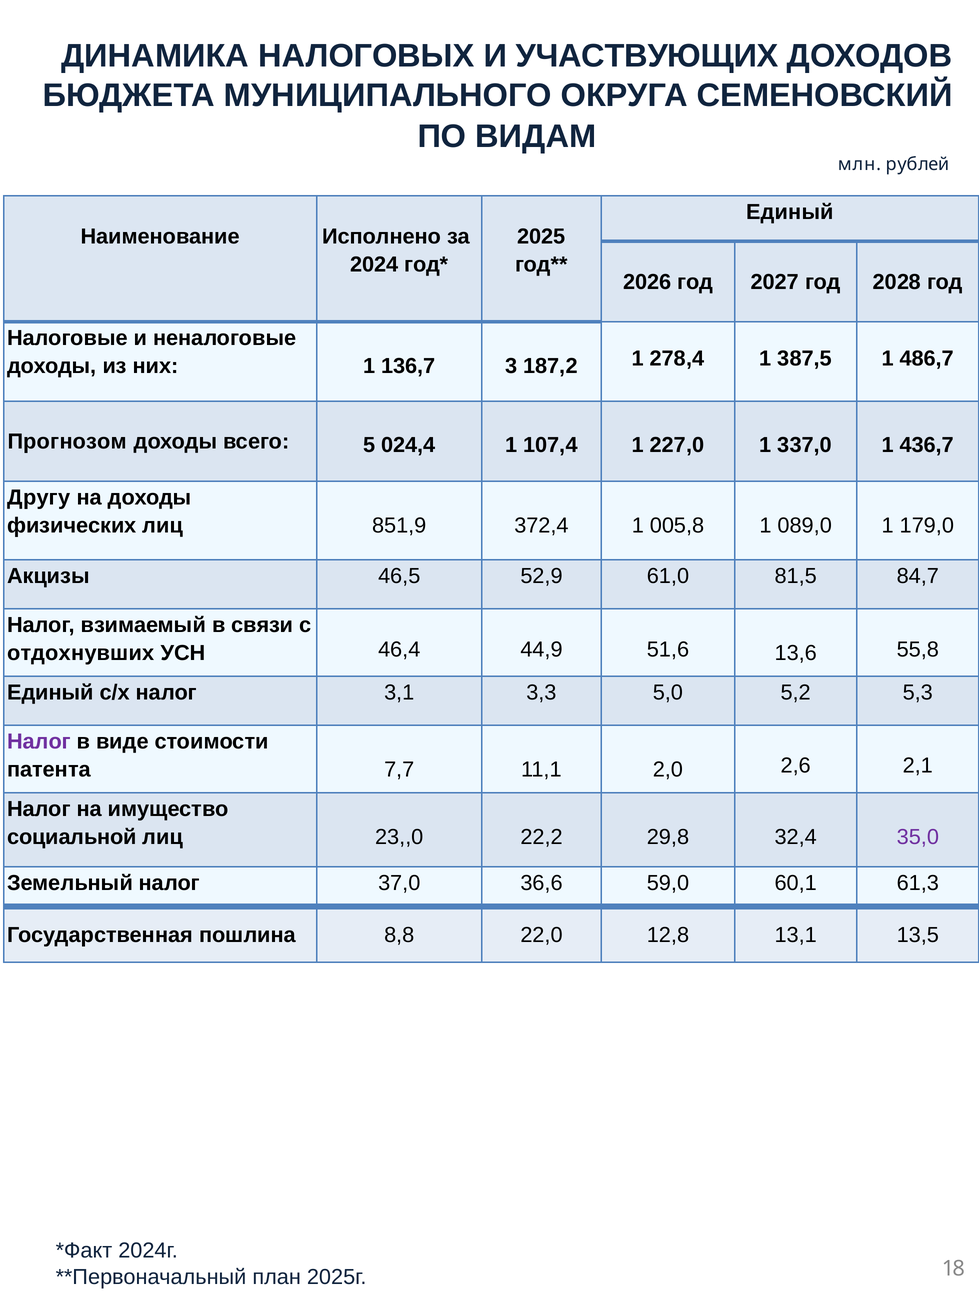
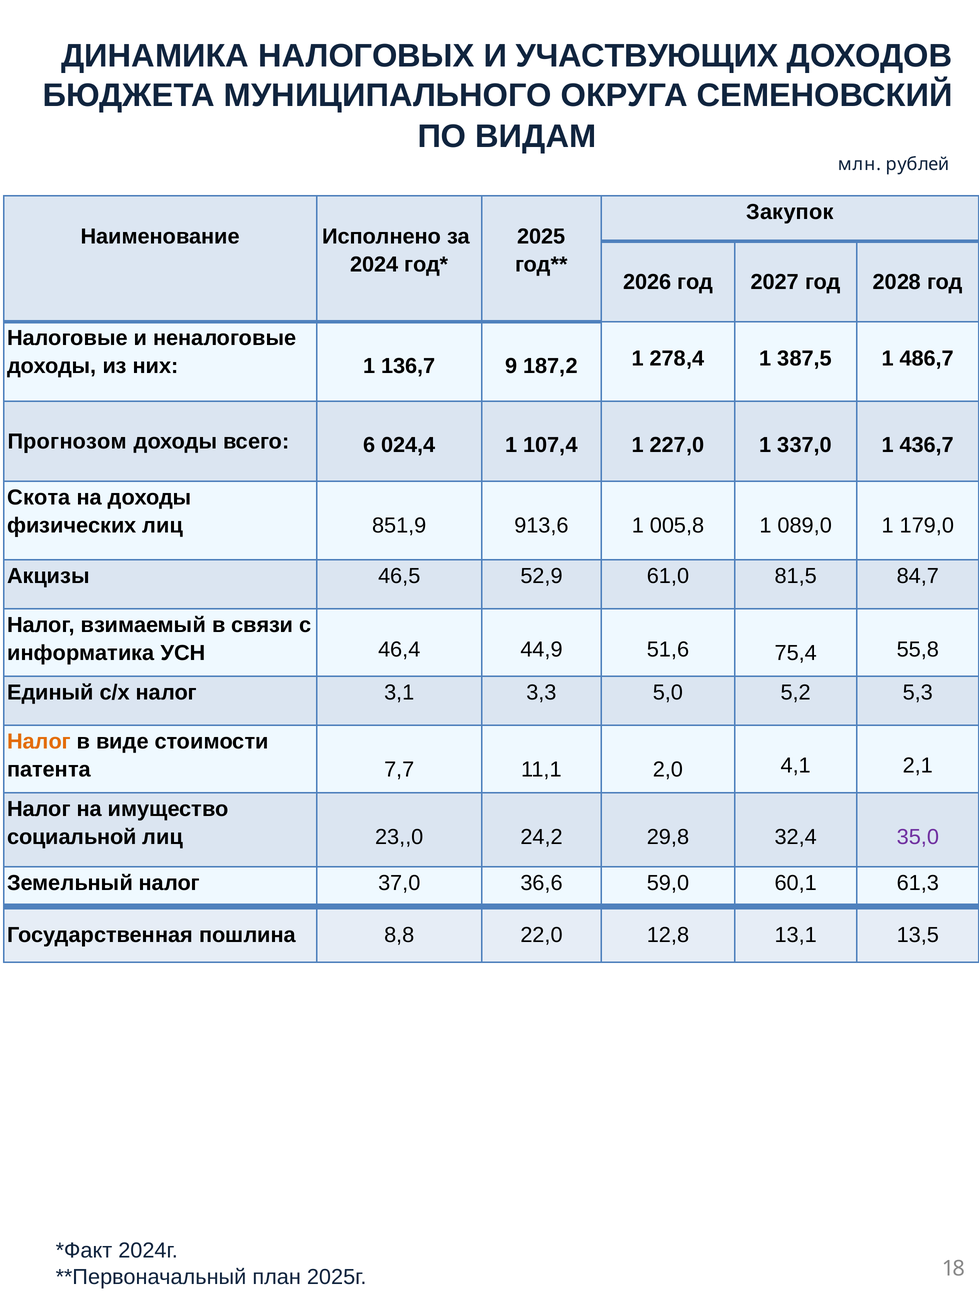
Единый at (790, 212): Единый -> Закупок
3: 3 -> 9
5: 5 -> 6
Другу: Другу -> Скота
372,4: 372,4 -> 913,6
отдохнувших: отдохнувших -> информатика
13,6: 13,6 -> 75,4
Налог at (39, 742) colour: purple -> orange
2,6: 2,6 -> 4,1
22,2: 22,2 -> 24,2
